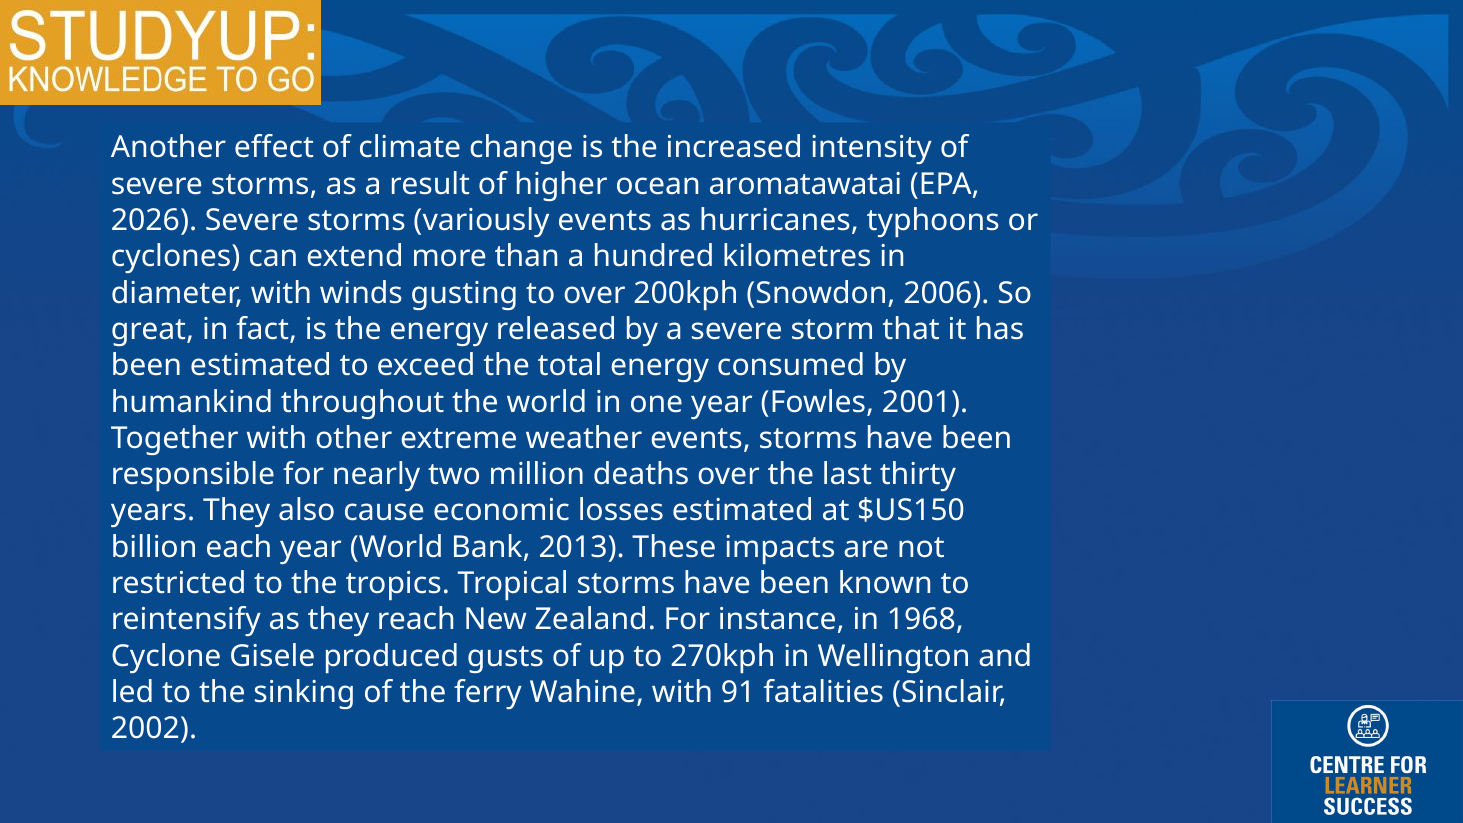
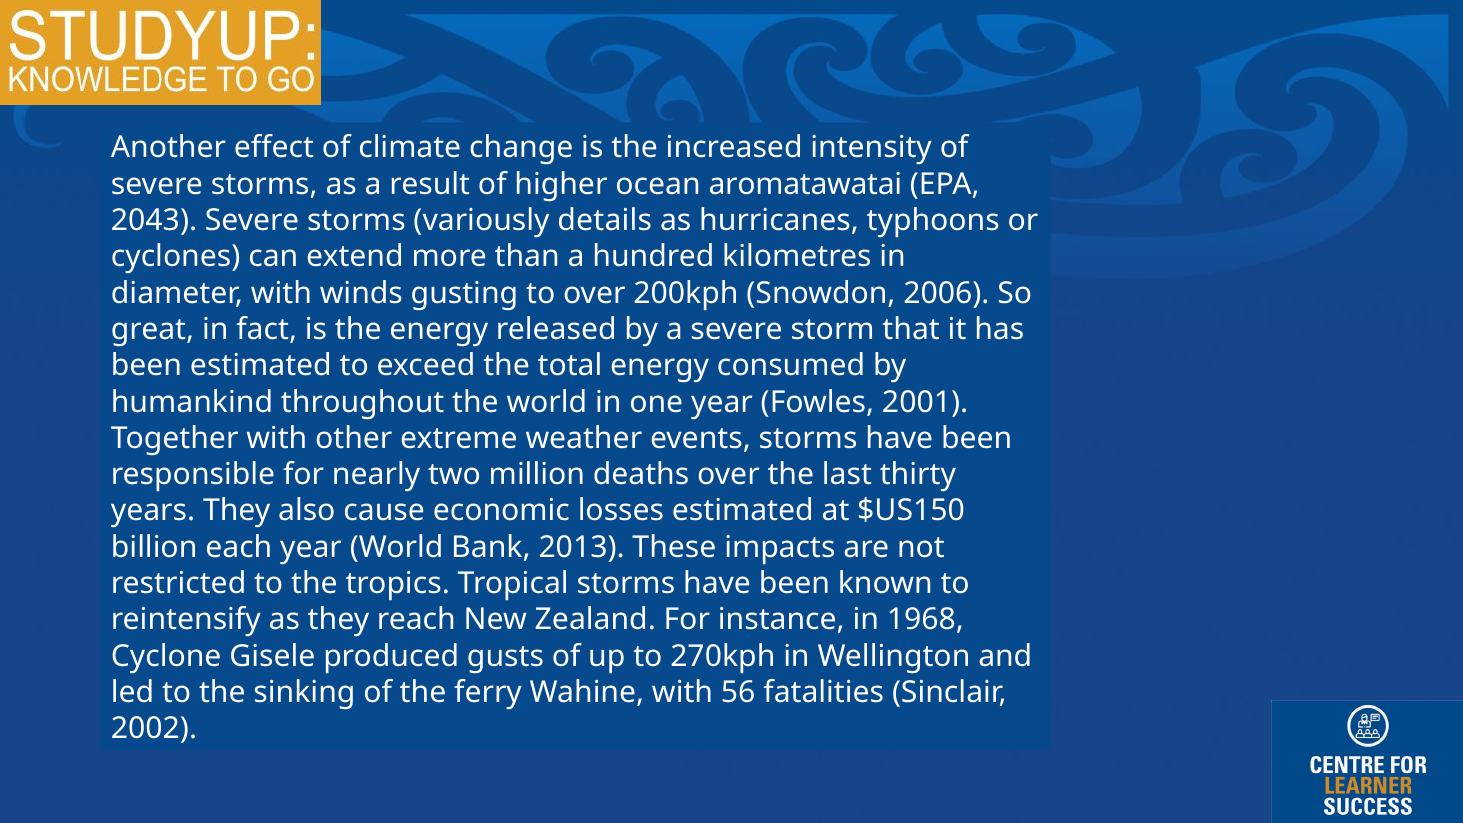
2026: 2026 -> 2043
variously events: events -> details
91: 91 -> 56
